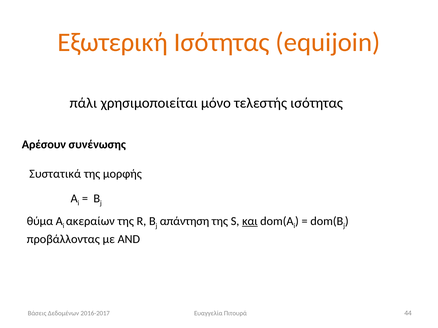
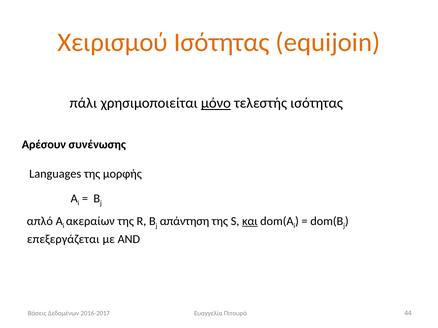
Εξωτερική: Εξωτερική -> Χειρισμού
μόνο underline: none -> present
Συστατικά: Συστατικά -> Languages
θύμα: θύμα -> απλό
προβάλλοντας: προβάλλοντας -> επεξεργάζεται
